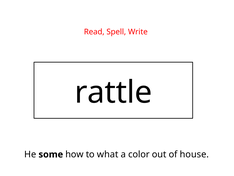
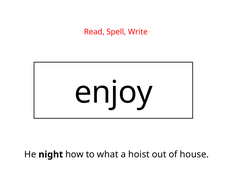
rattle: rattle -> enjoy
some: some -> night
color: color -> hoist
